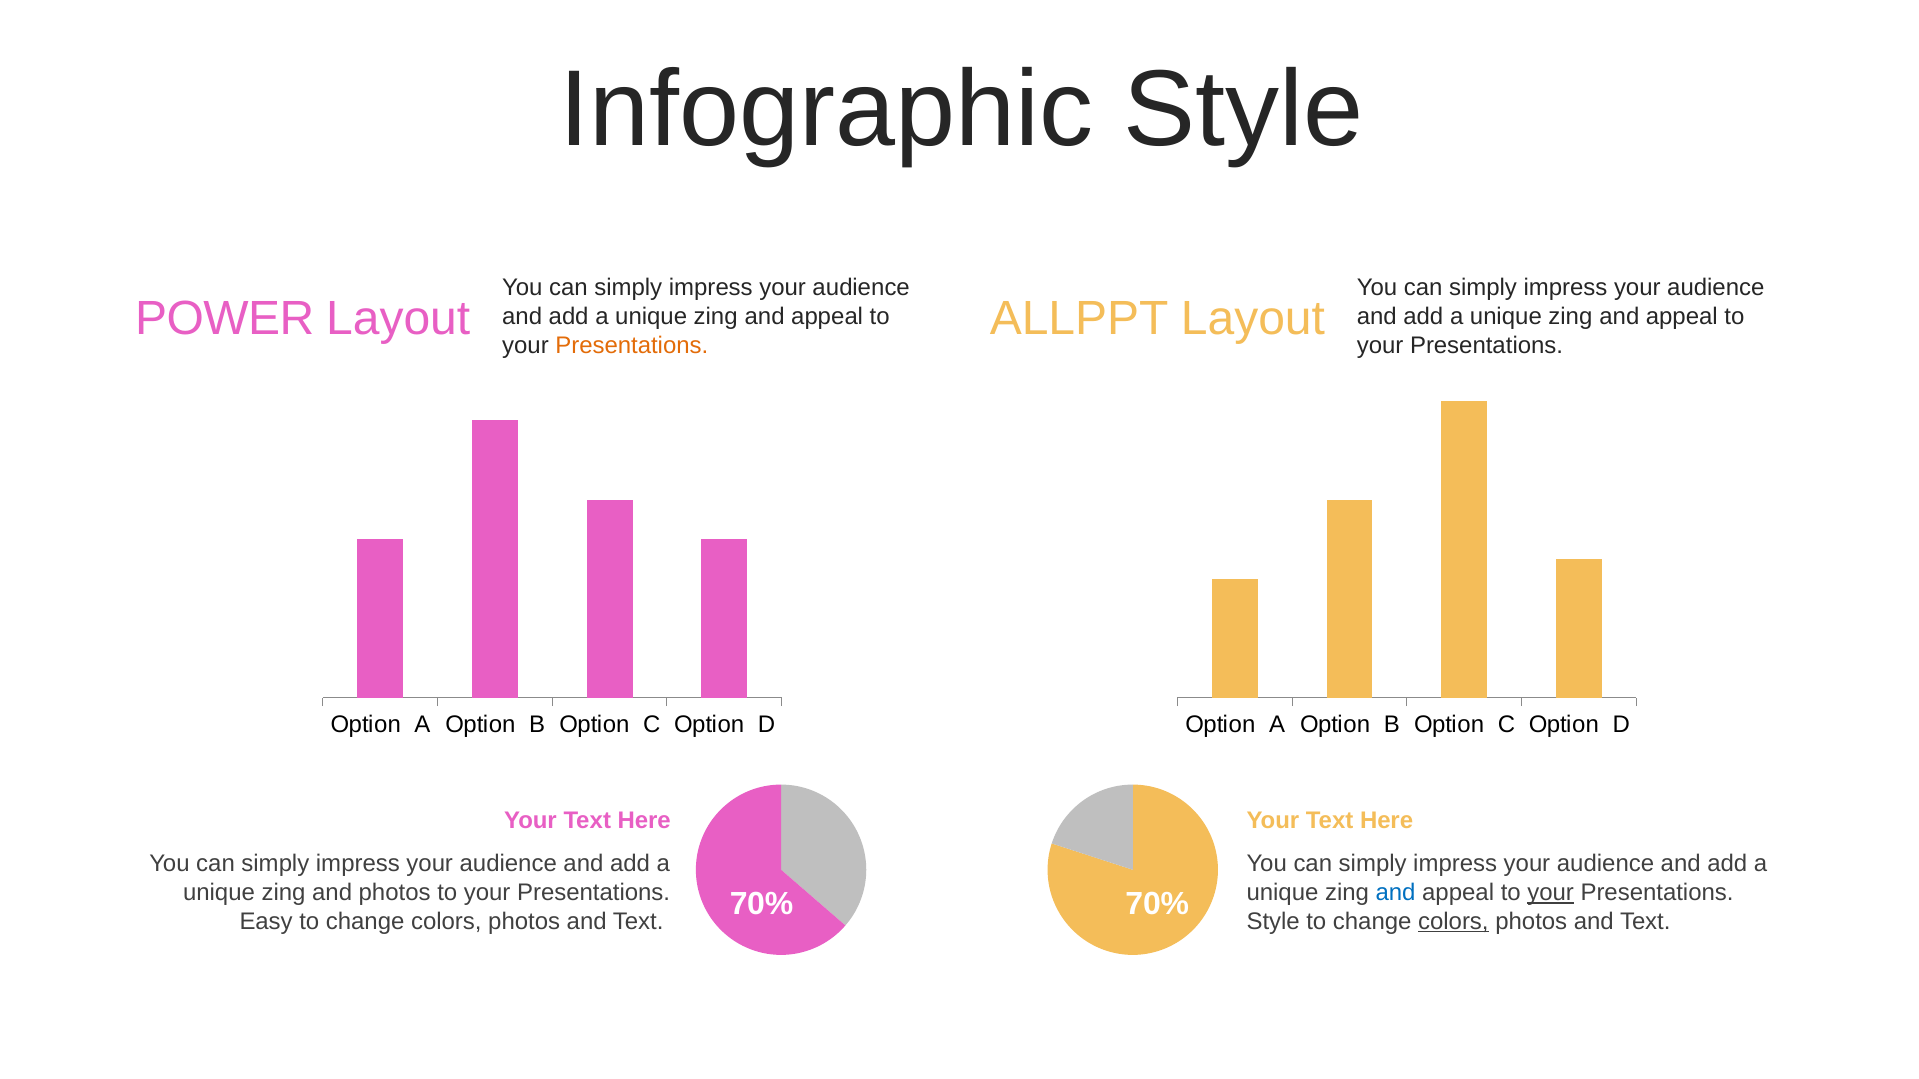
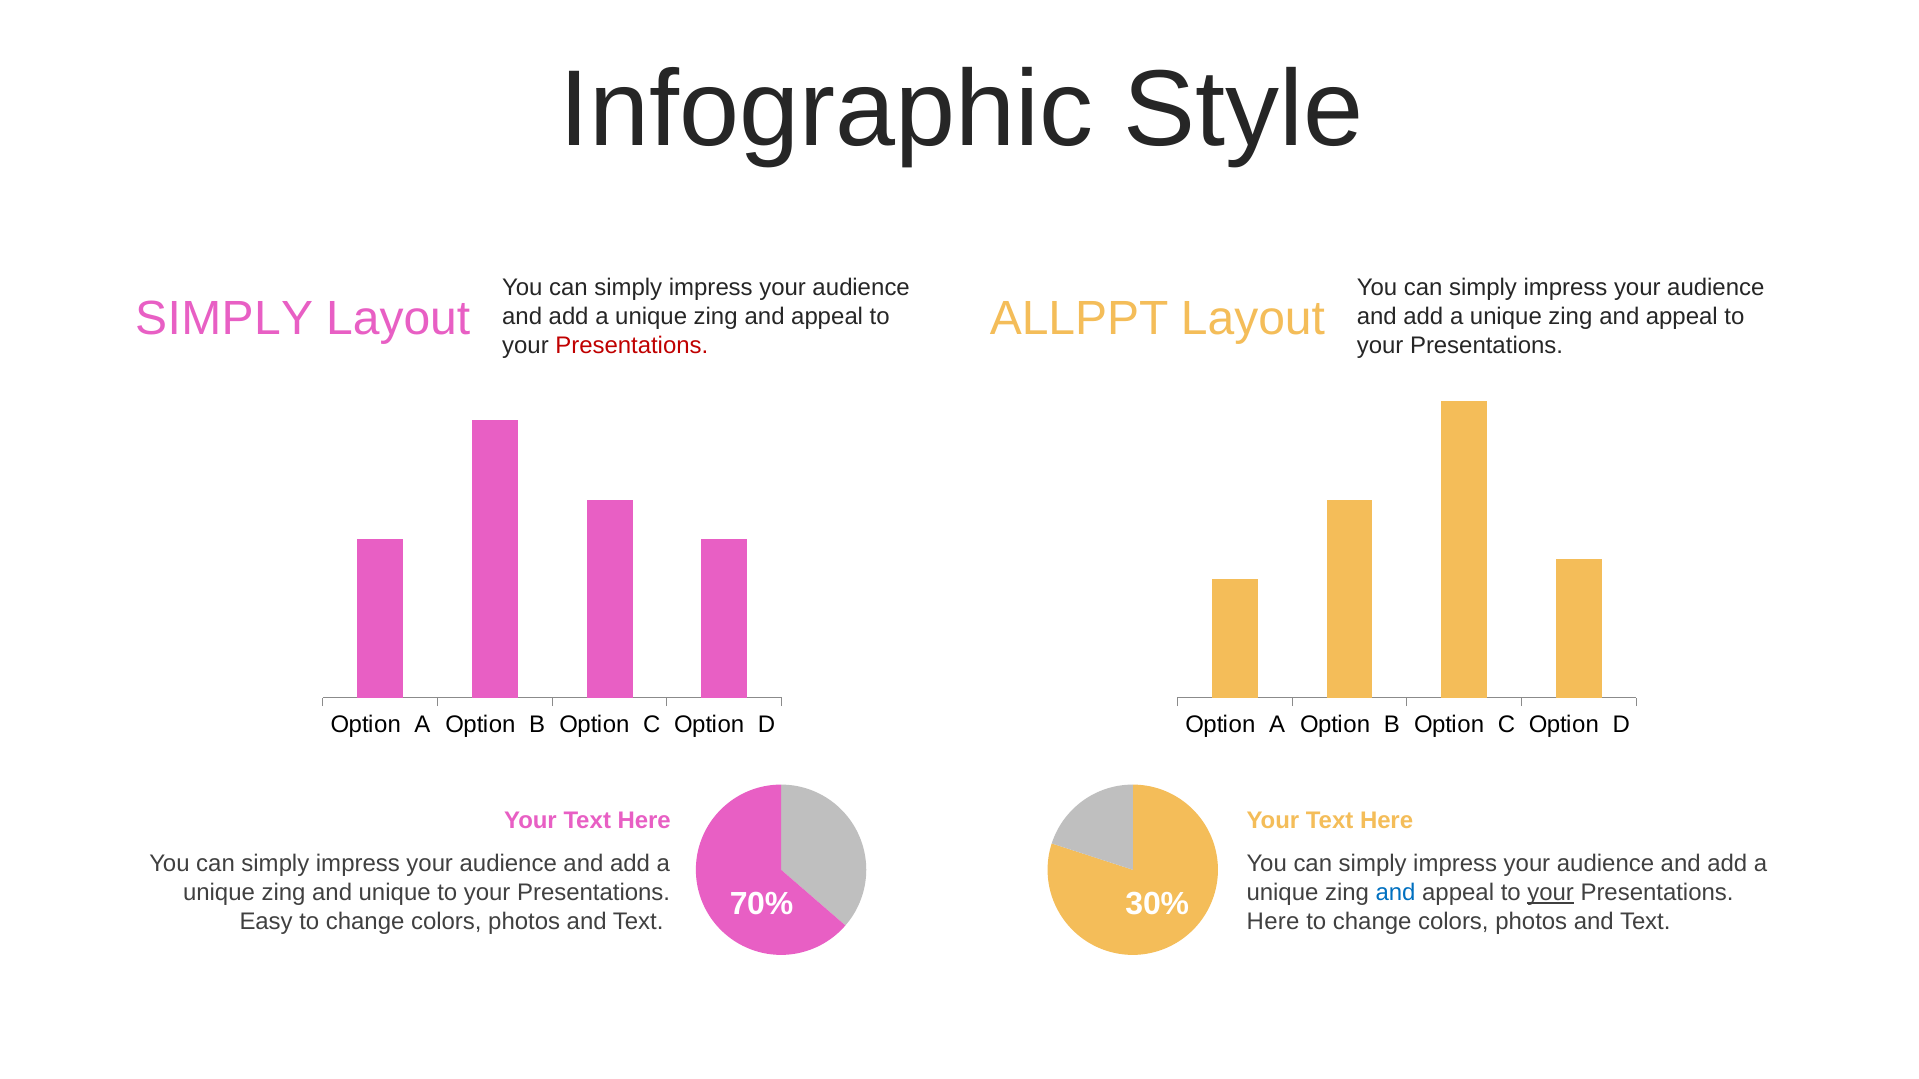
POWER at (225, 319): POWER -> SIMPLY
Presentations at (632, 345) colour: orange -> red
and photos: photos -> unique
70% at (1157, 904): 70% -> 30%
Style at (1273, 922): Style -> Here
colors at (1453, 922) underline: present -> none
